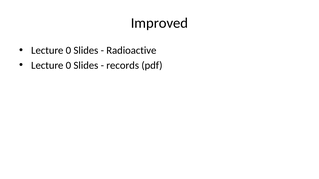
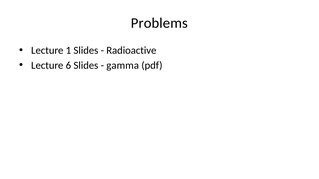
Improved: Improved -> Problems
0 at (68, 51): 0 -> 1
0 at (68, 65): 0 -> 6
records: records -> gamma
